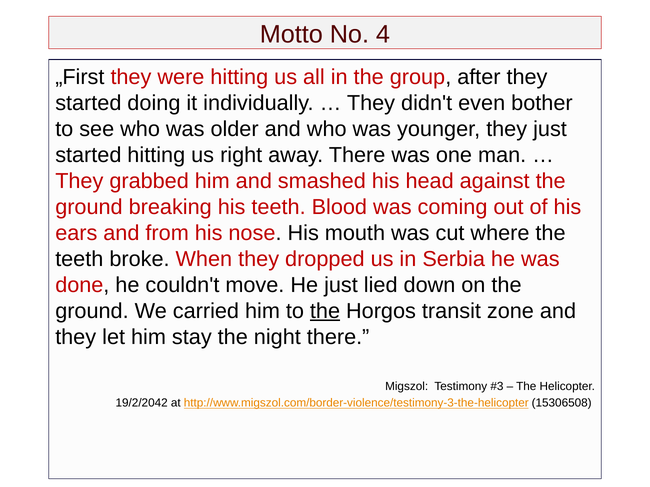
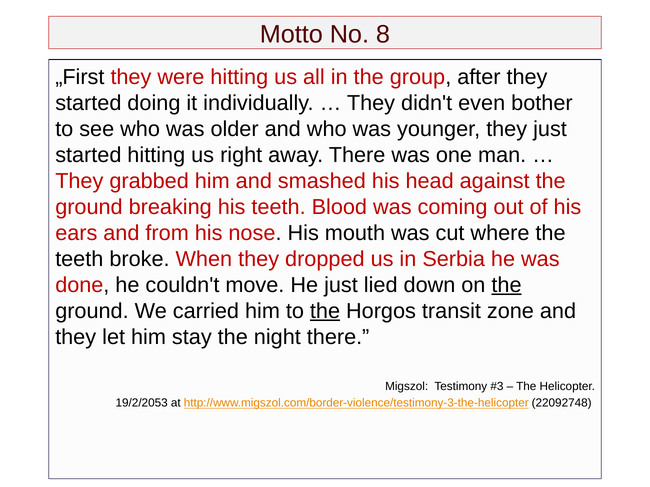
4: 4 -> 8
the at (507, 285) underline: none -> present
19/2/2042: 19/2/2042 -> 19/2/2053
15306508: 15306508 -> 22092748
